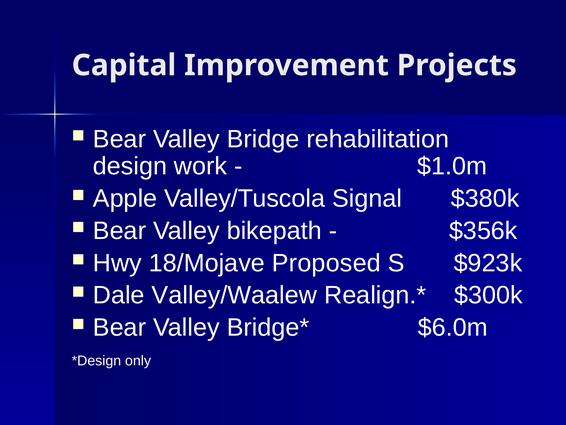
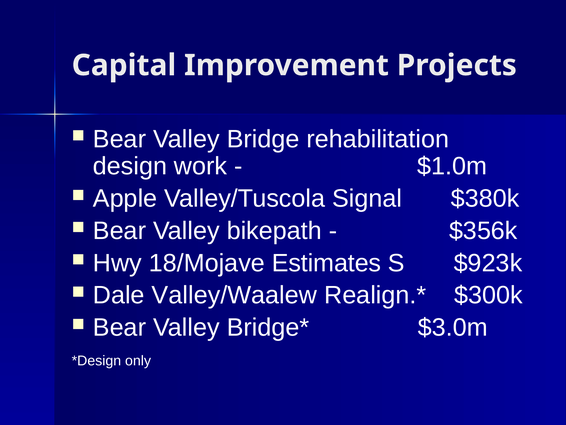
Proposed: Proposed -> Estimates
$6.0m: $6.0m -> $3.0m
